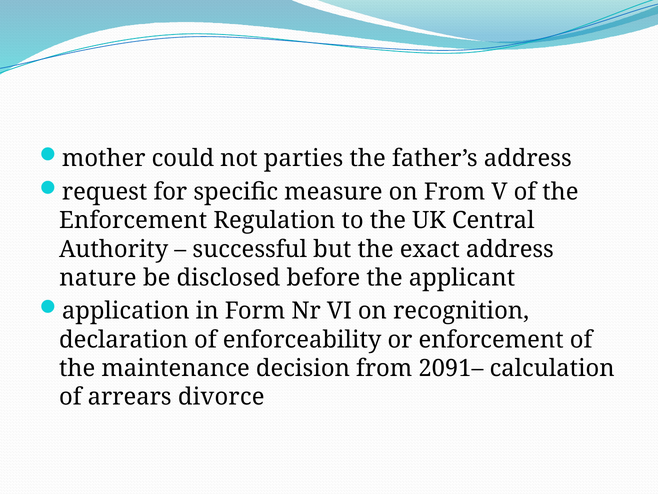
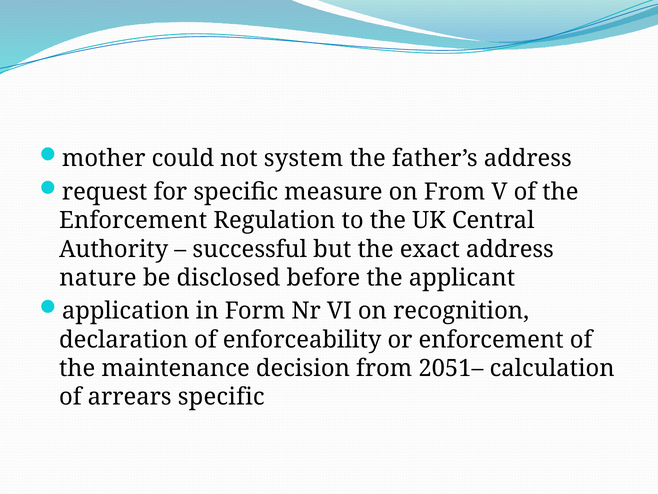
parties: parties -> system
2091–: 2091– -> 2051–
arrears divorce: divorce -> specific
